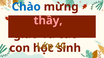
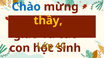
thầy colour: pink -> yellow
